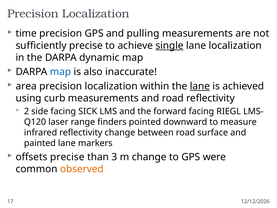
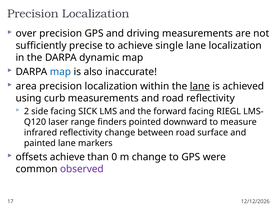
time: time -> over
pulling: pulling -> driving
single underline: present -> none
offsets precise: precise -> achieve
3: 3 -> 0
observed colour: orange -> purple
